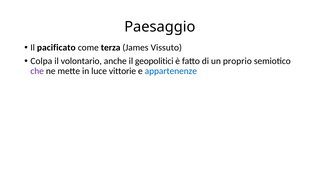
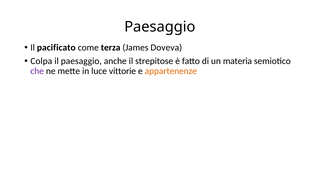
Vissuto: Vissuto -> Doveva
il volontario: volontario -> paesaggio
geopolitici: geopolitici -> strepitose
proprio: proprio -> materia
appartenenze colour: blue -> orange
